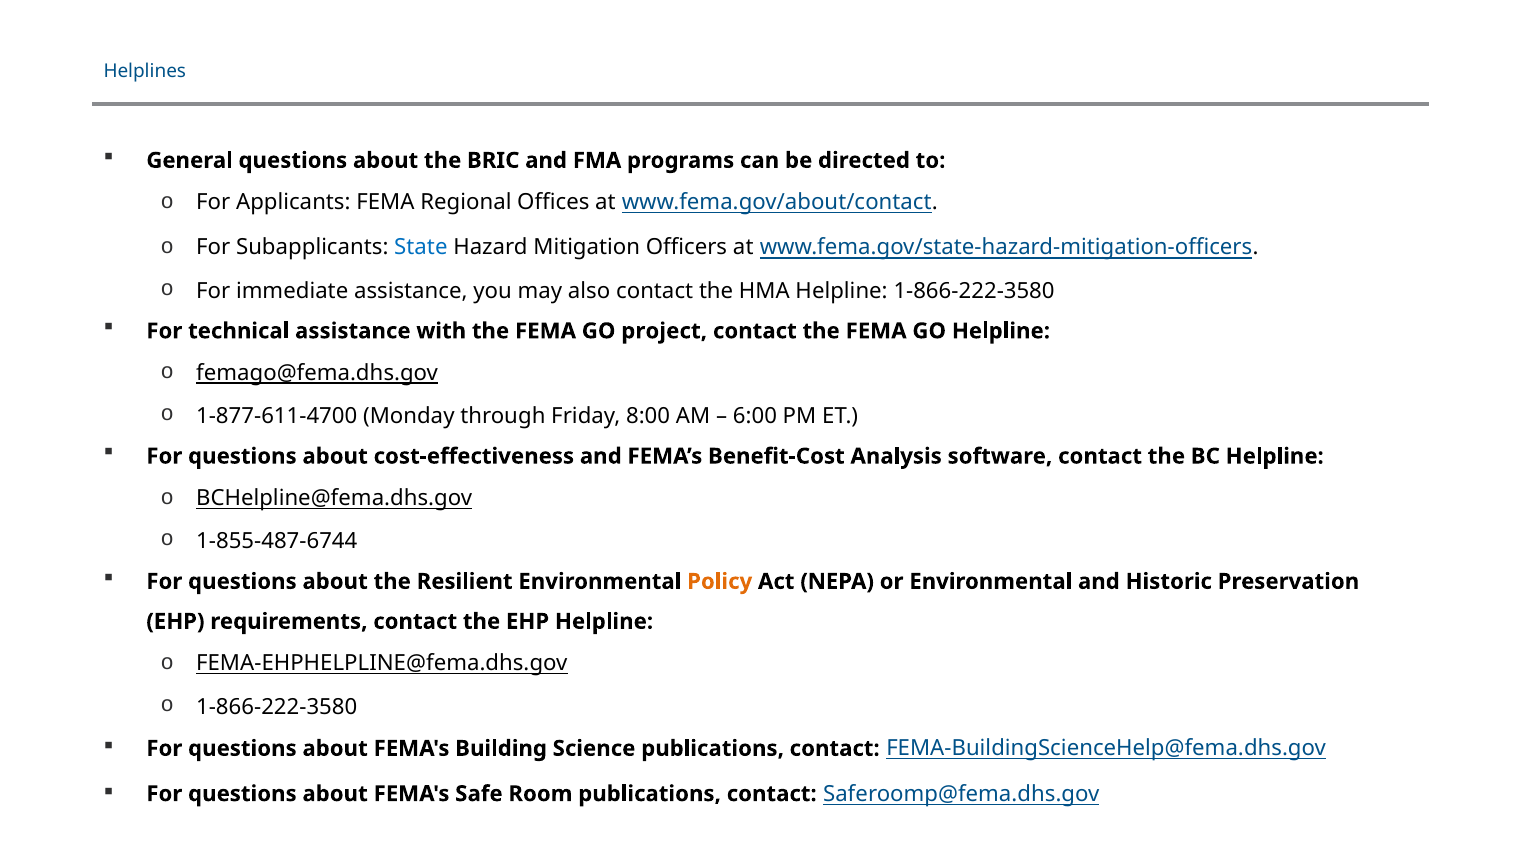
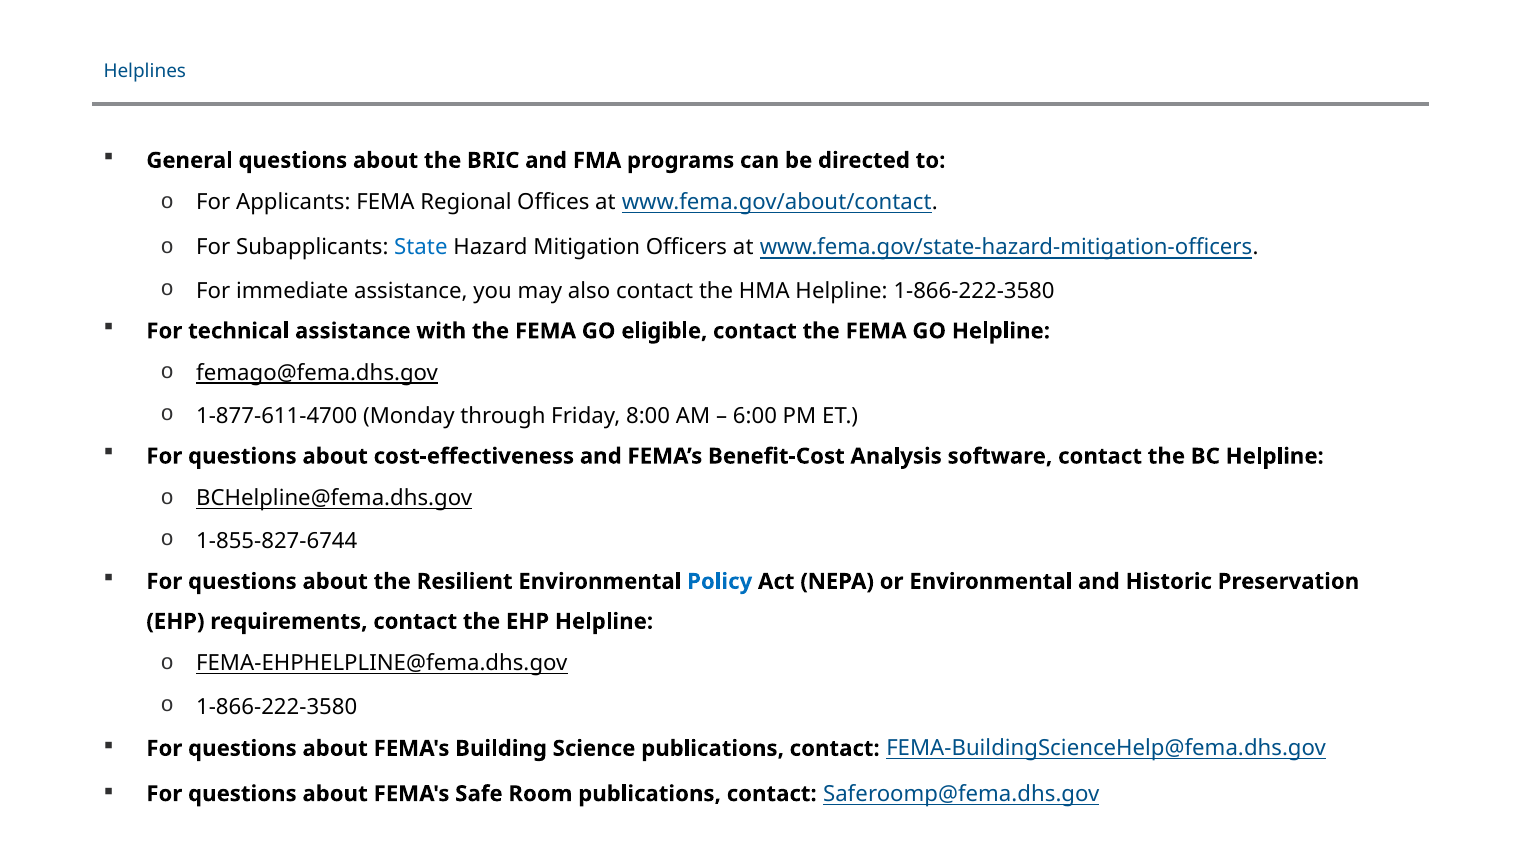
project: project -> eligible
1-855-487-6744: 1-855-487-6744 -> 1-855-827-6744
Policy colour: orange -> blue
